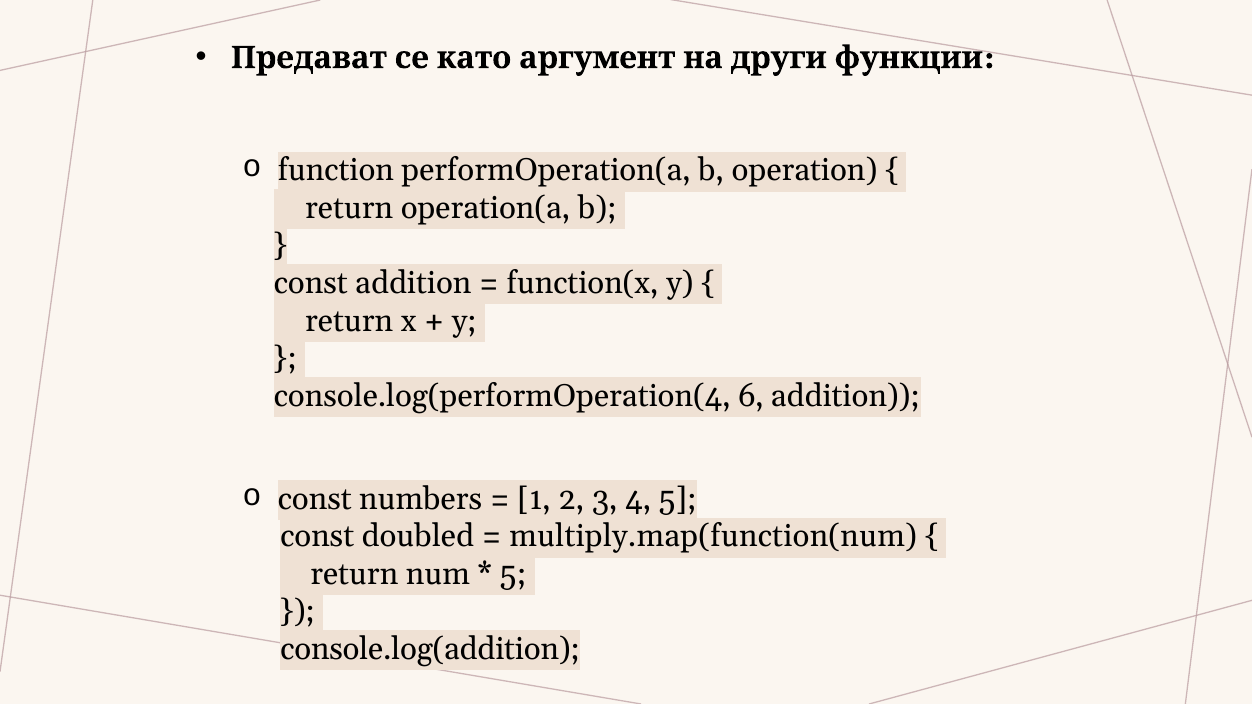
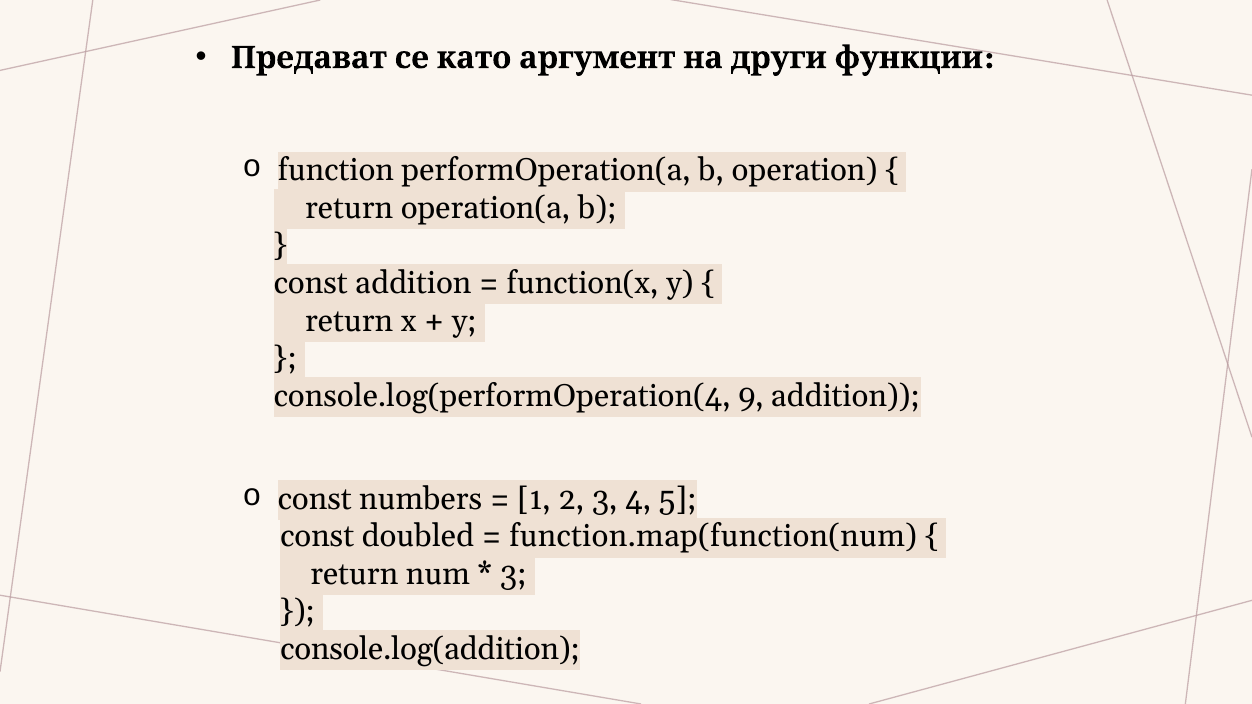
6: 6 -> 9
multiply.map(function(num: multiply.map(function(num -> function.map(function(num
5 at (513, 574): 5 -> 3
